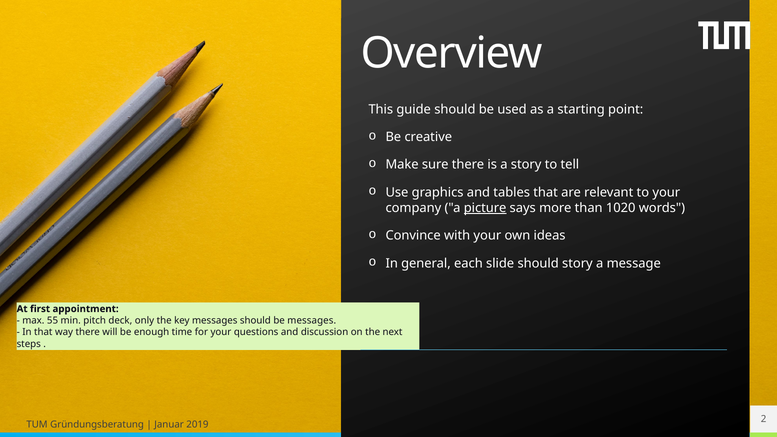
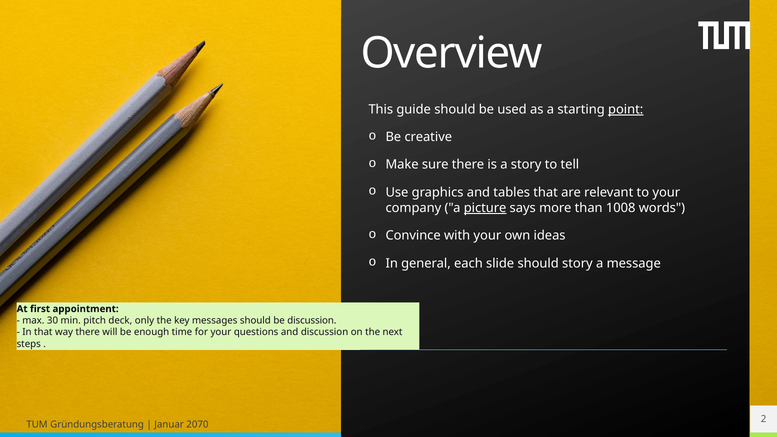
point underline: none -> present
1020: 1020 -> 1008
55: 55 -> 30
be messages: messages -> discussion
2019: 2019 -> 2070
